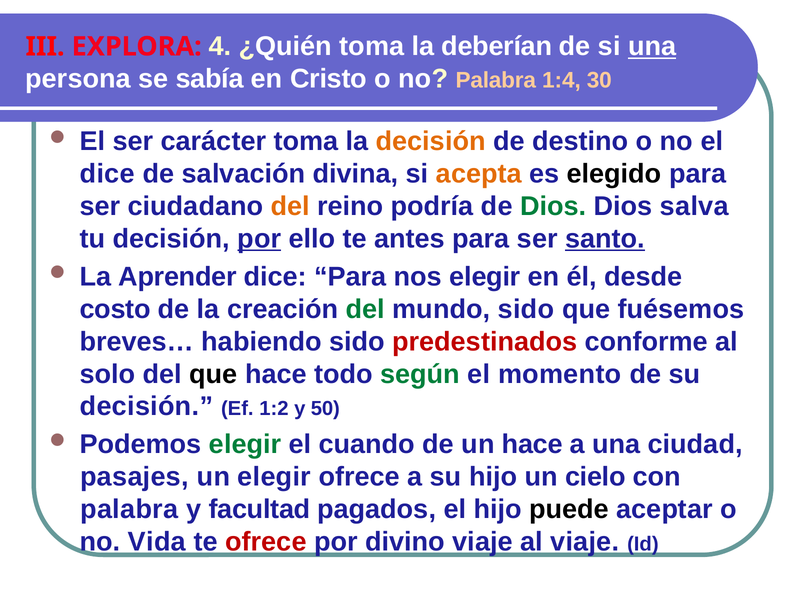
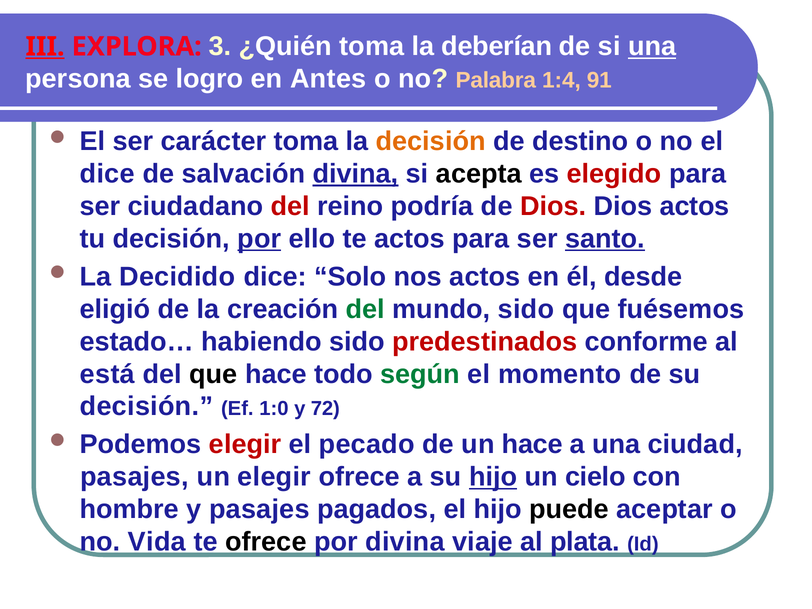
III underline: none -> present
4: 4 -> 3
sabía: sabía -> logro
Cristo: Cristo -> Antes
30: 30 -> 91
divina at (356, 174) underline: none -> present
acepta colour: orange -> black
elegido colour: black -> red
del at (290, 206) colour: orange -> red
Dios at (553, 206) colour: green -> red
Dios salva: salva -> actos
te antes: antes -> actos
Aprender: Aprender -> Decidido
dice Para: Para -> Solo
nos elegir: elegir -> actos
costo: costo -> eligió
breves…: breves… -> estado…
solo: solo -> está
1:2: 1:2 -> 1:0
50: 50 -> 72
elegir at (245, 444) colour: green -> red
cuando: cuando -> pecado
hijo at (493, 477) underline: none -> present
palabra at (129, 509): palabra -> hombre
y facultad: facultad -> pasajes
ofrece at (266, 542) colour: red -> black
por divino: divino -> divina
al viaje: viaje -> plata
